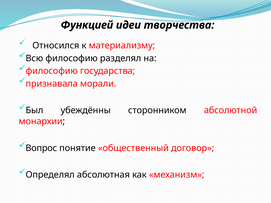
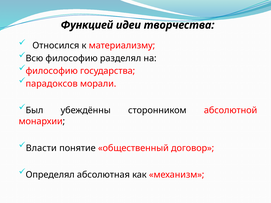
признавала: признавала -> парадоксов
Вопрос: Вопрос -> Власти
